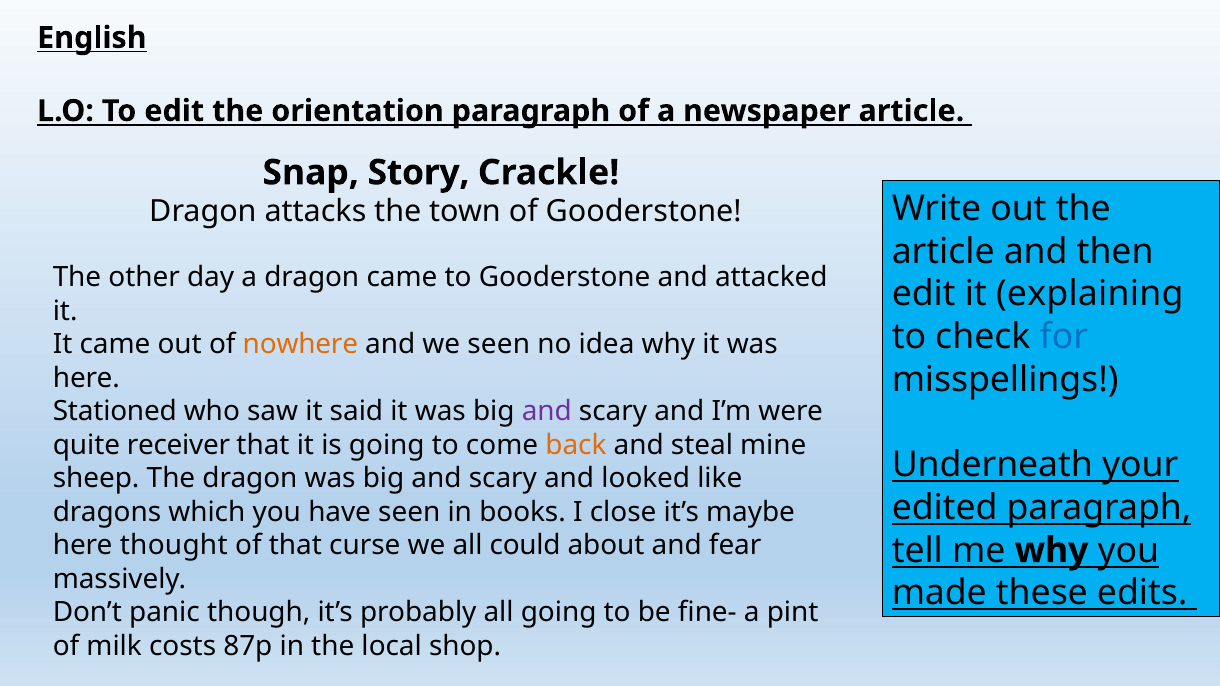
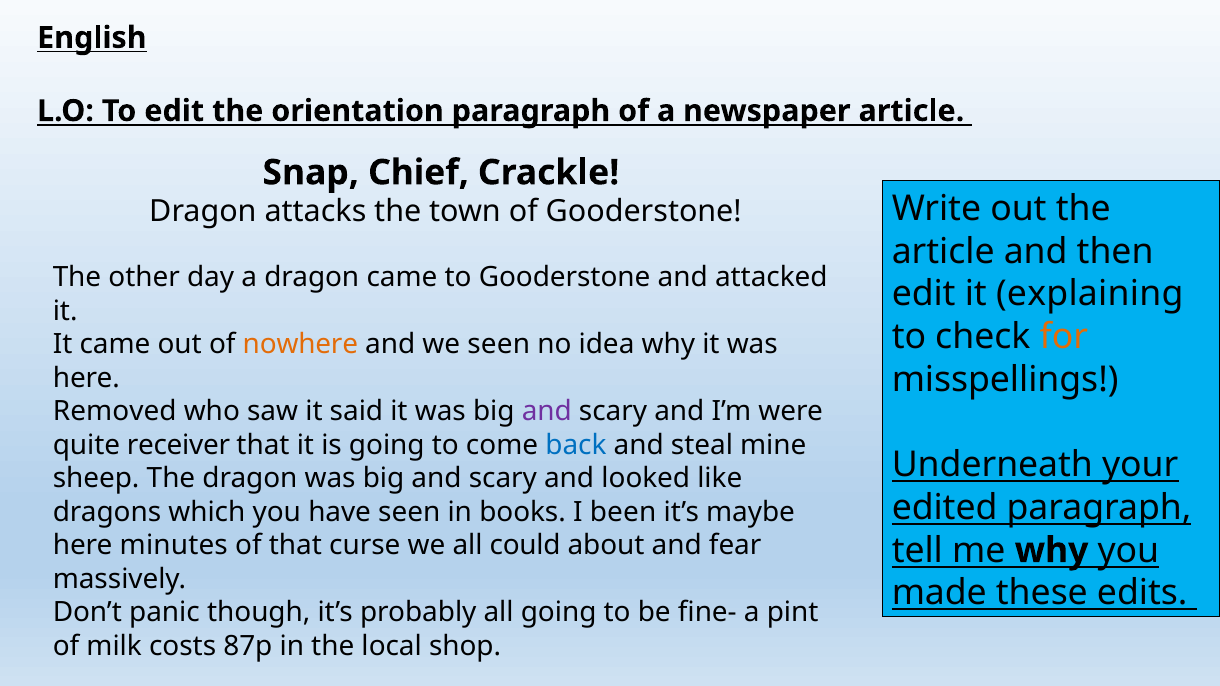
Story: Story -> Chief
for colour: blue -> orange
Stationed: Stationed -> Removed
back colour: orange -> blue
close: close -> been
thought: thought -> minutes
